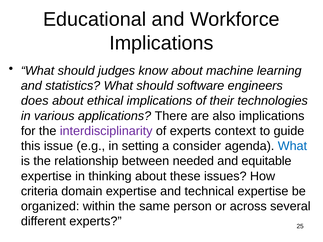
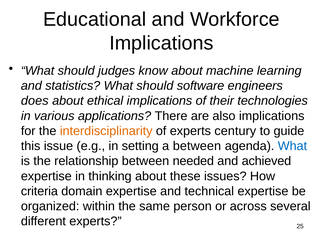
interdisciplinarity colour: purple -> orange
context: context -> century
a consider: consider -> between
equitable: equitable -> achieved
